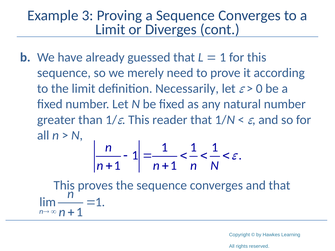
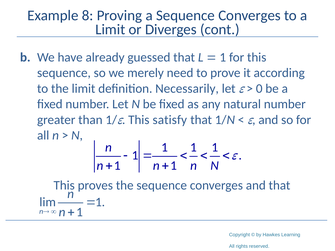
3: 3 -> 8
reader: reader -> satisfy
